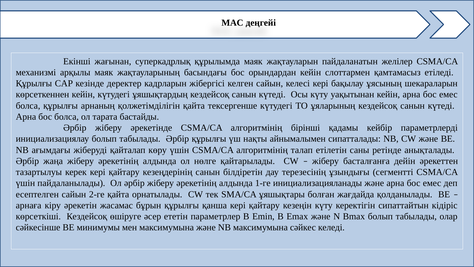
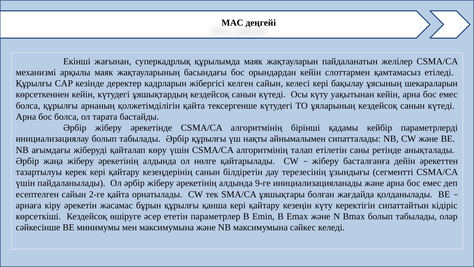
1-ге: 1-ге -> 9-ге
